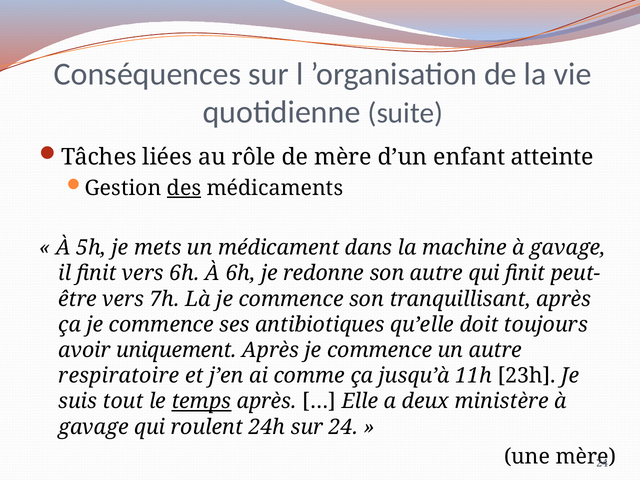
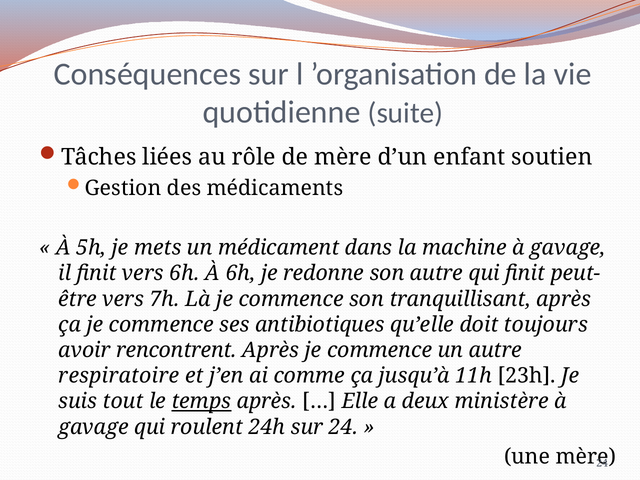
atteinte: atteinte -> soutien
des underline: present -> none
uniquement: uniquement -> rencontrent
